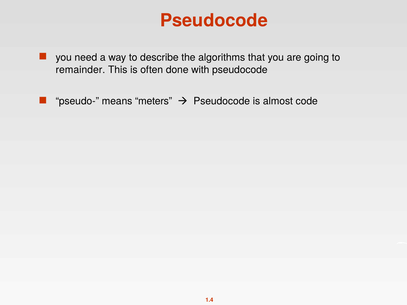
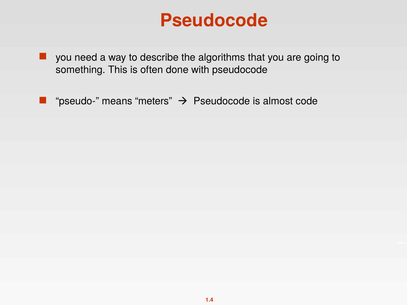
remainder: remainder -> something
